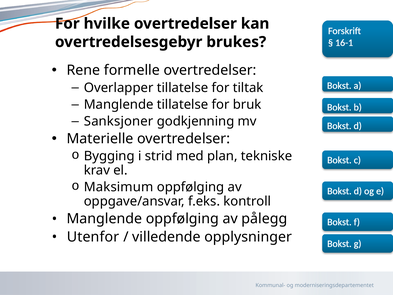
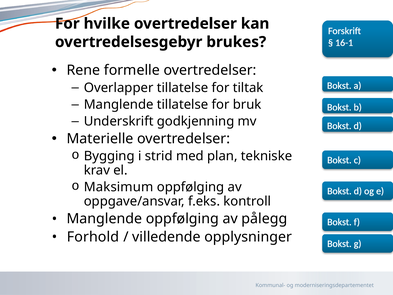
Sanksjoner: Sanksjoner -> Underskrift
Utenfor: Utenfor -> Forhold
